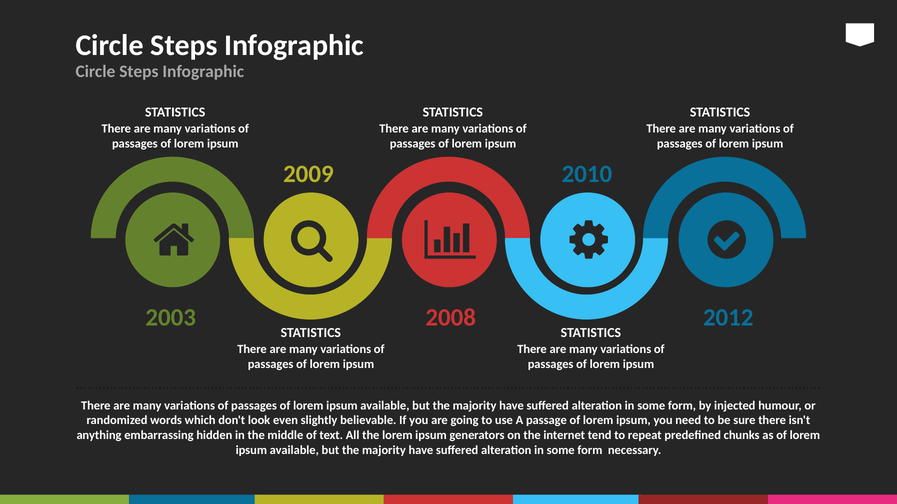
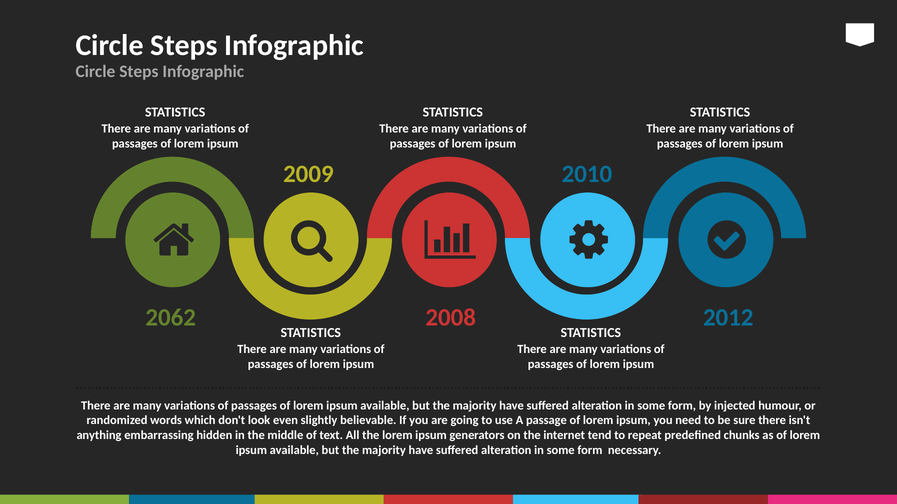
2003: 2003 -> 2062
